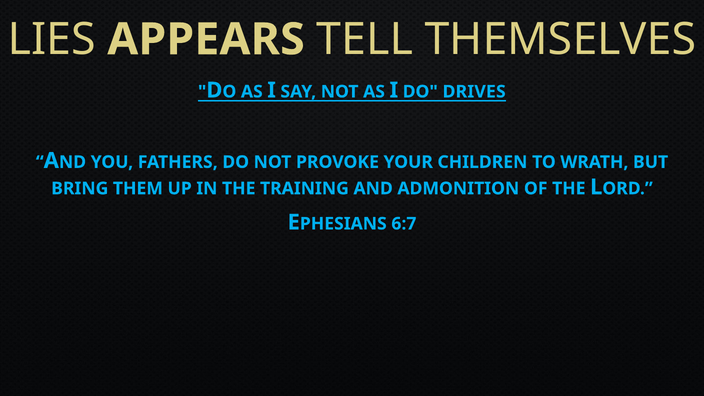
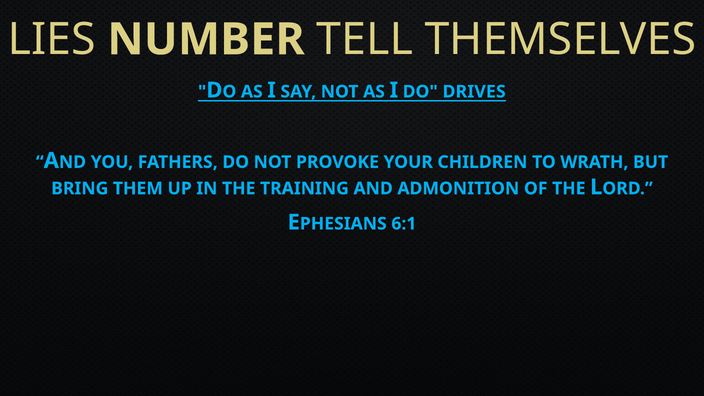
APPEARS: APPEARS -> NUMBER
6:7: 6:7 -> 6:1
